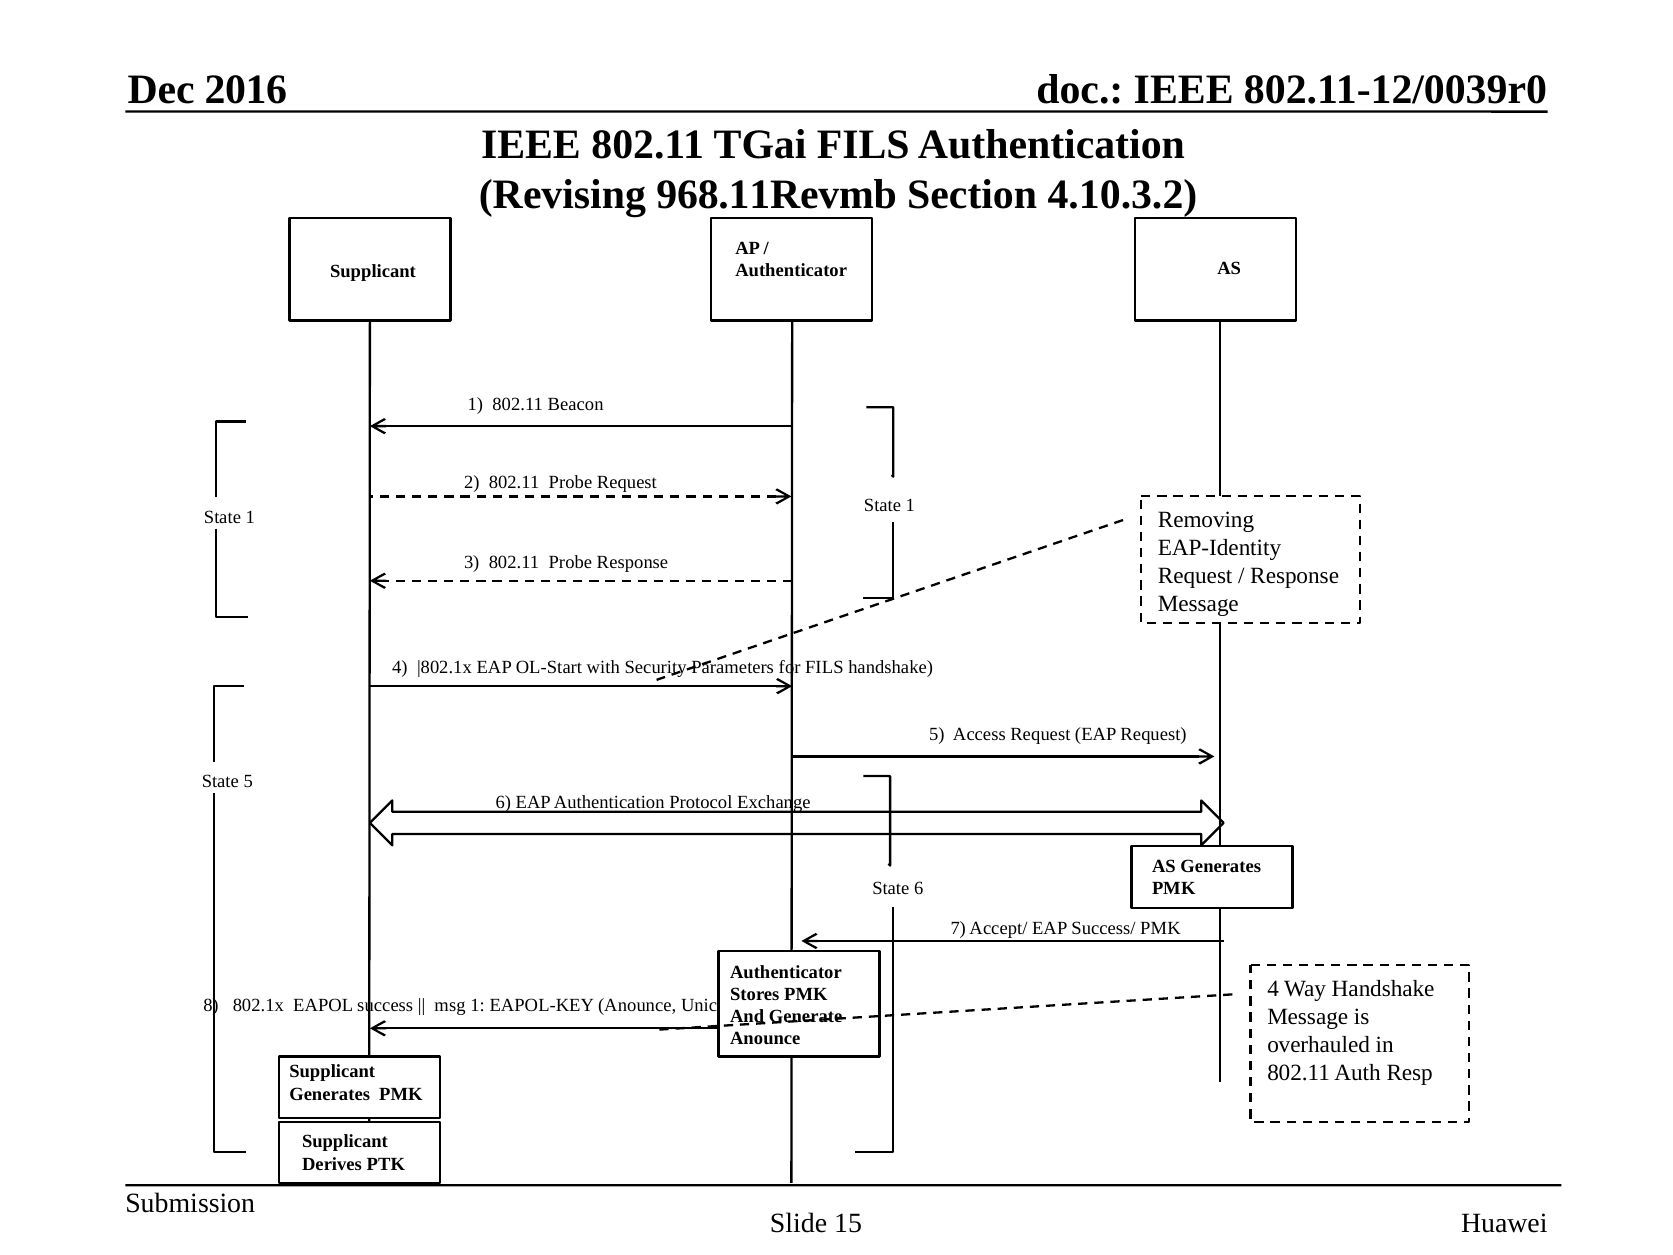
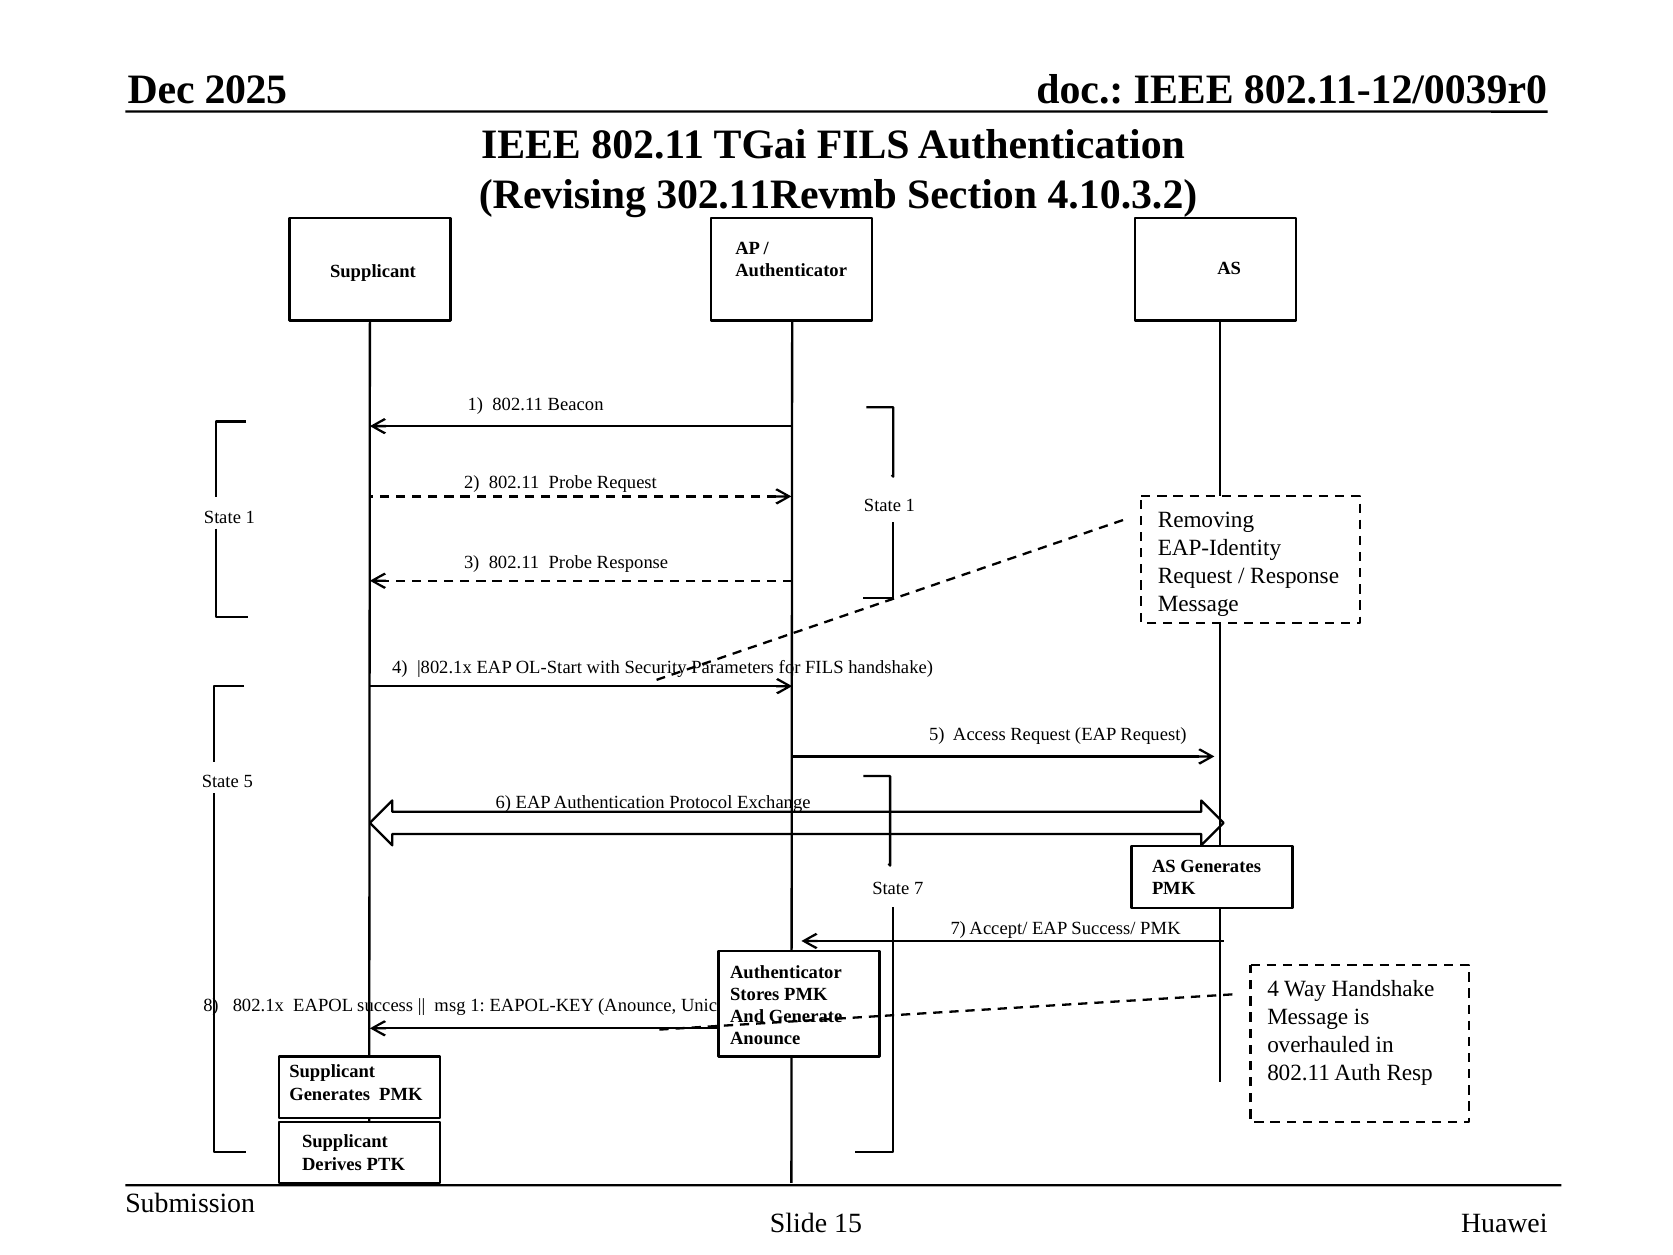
2016: 2016 -> 2025
968.11Revmb: 968.11Revmb -> 302.11Revmb
State 6: 6 -> 7
